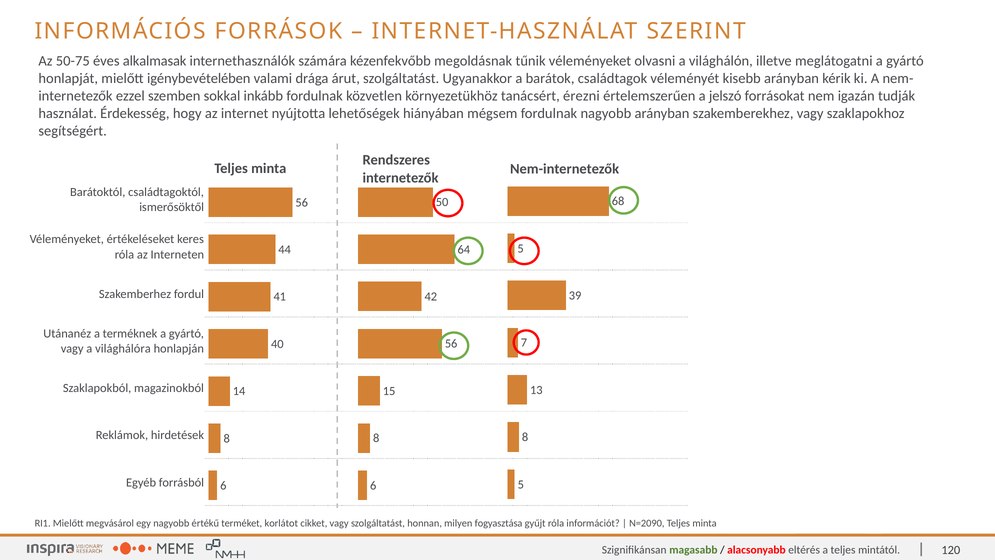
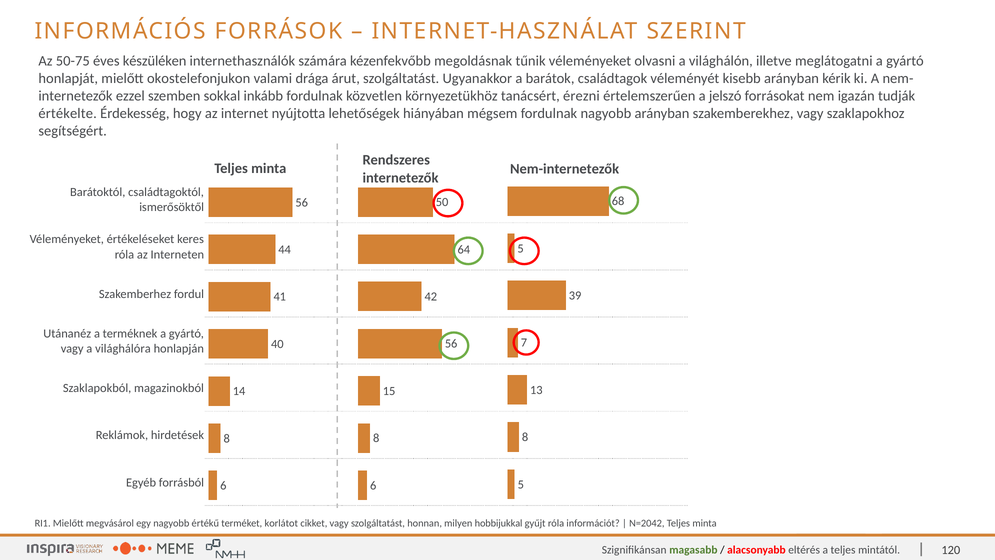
alkalmasak: alkalmasak -> készüléken
igénybevételében: igénybevételében -> okostelefonjukon
használat: használat -> értékelte
fogyasztása: fogyasztása -> hobbijukkal
N=2090: N=2090 -> N=2042
